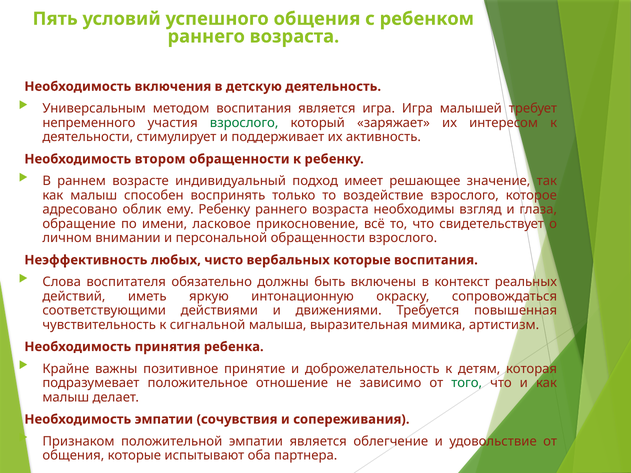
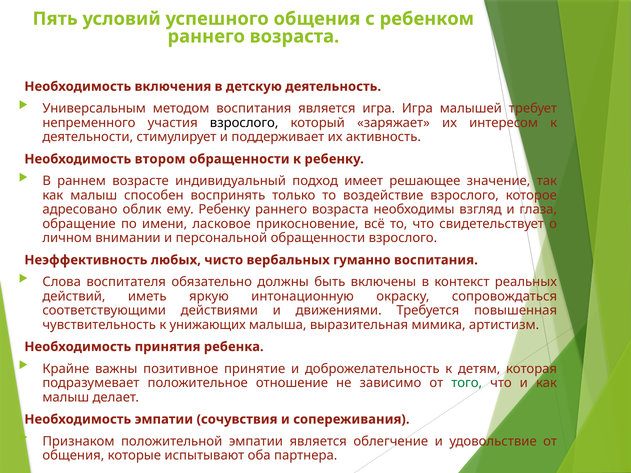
взрослого at (244, 123) colour: green -> black
вербальных которые: которые -> гуманно
сигнальной: сигнальной -> унижающих
